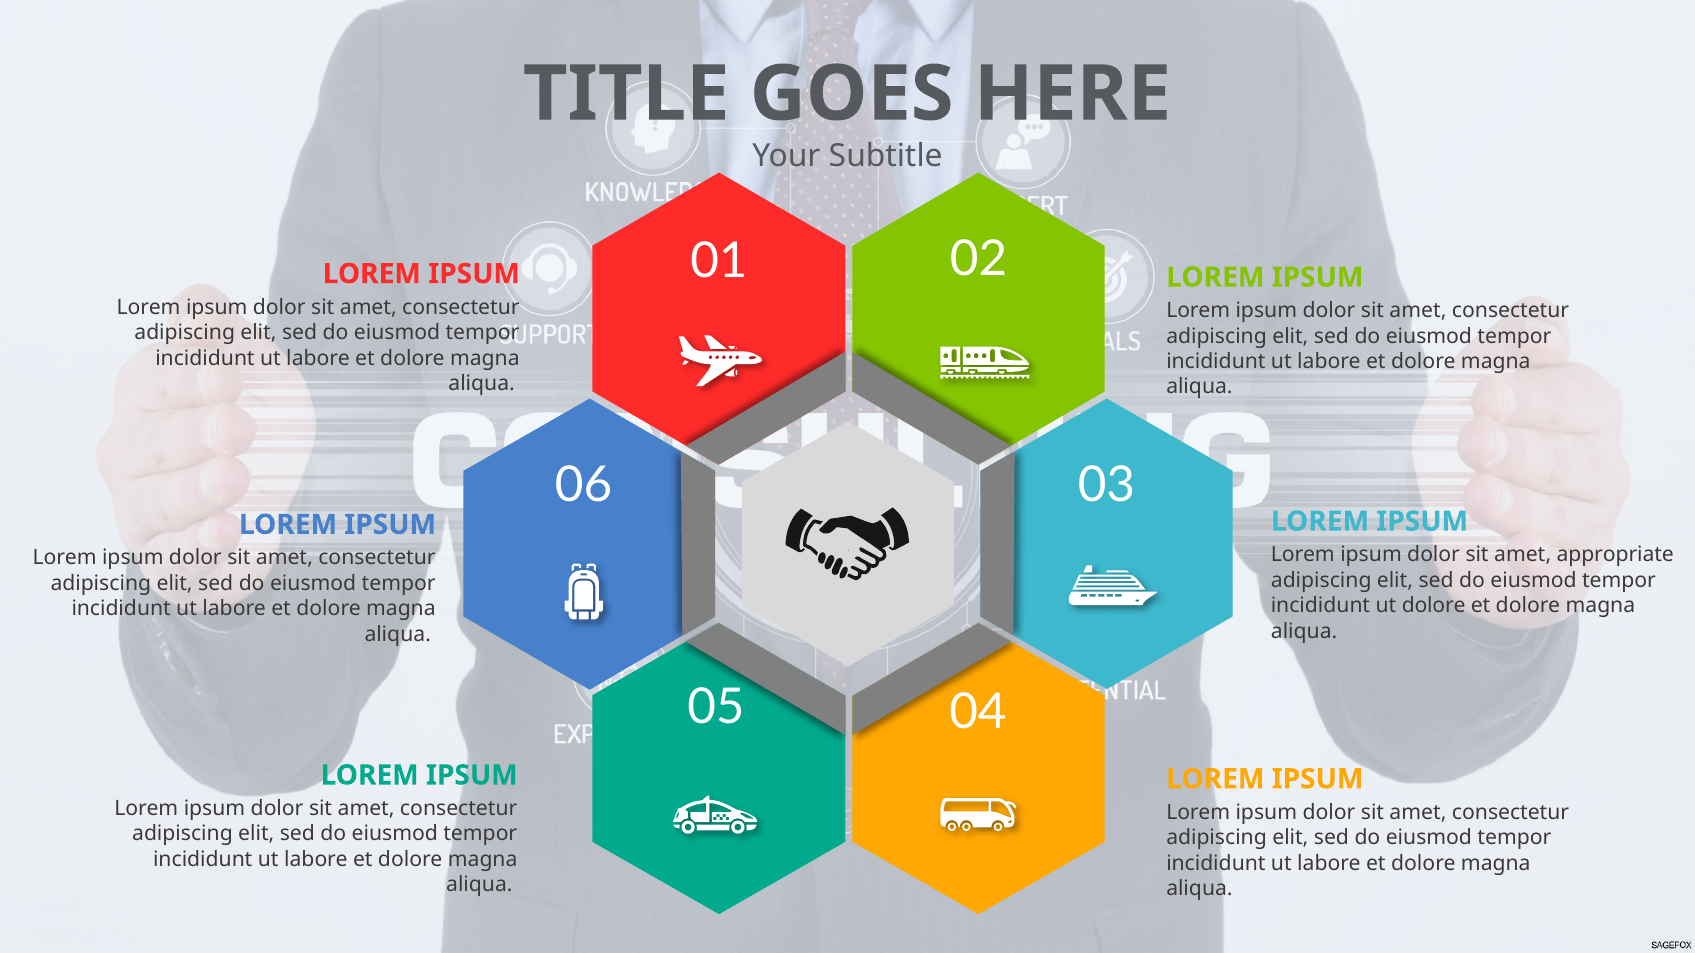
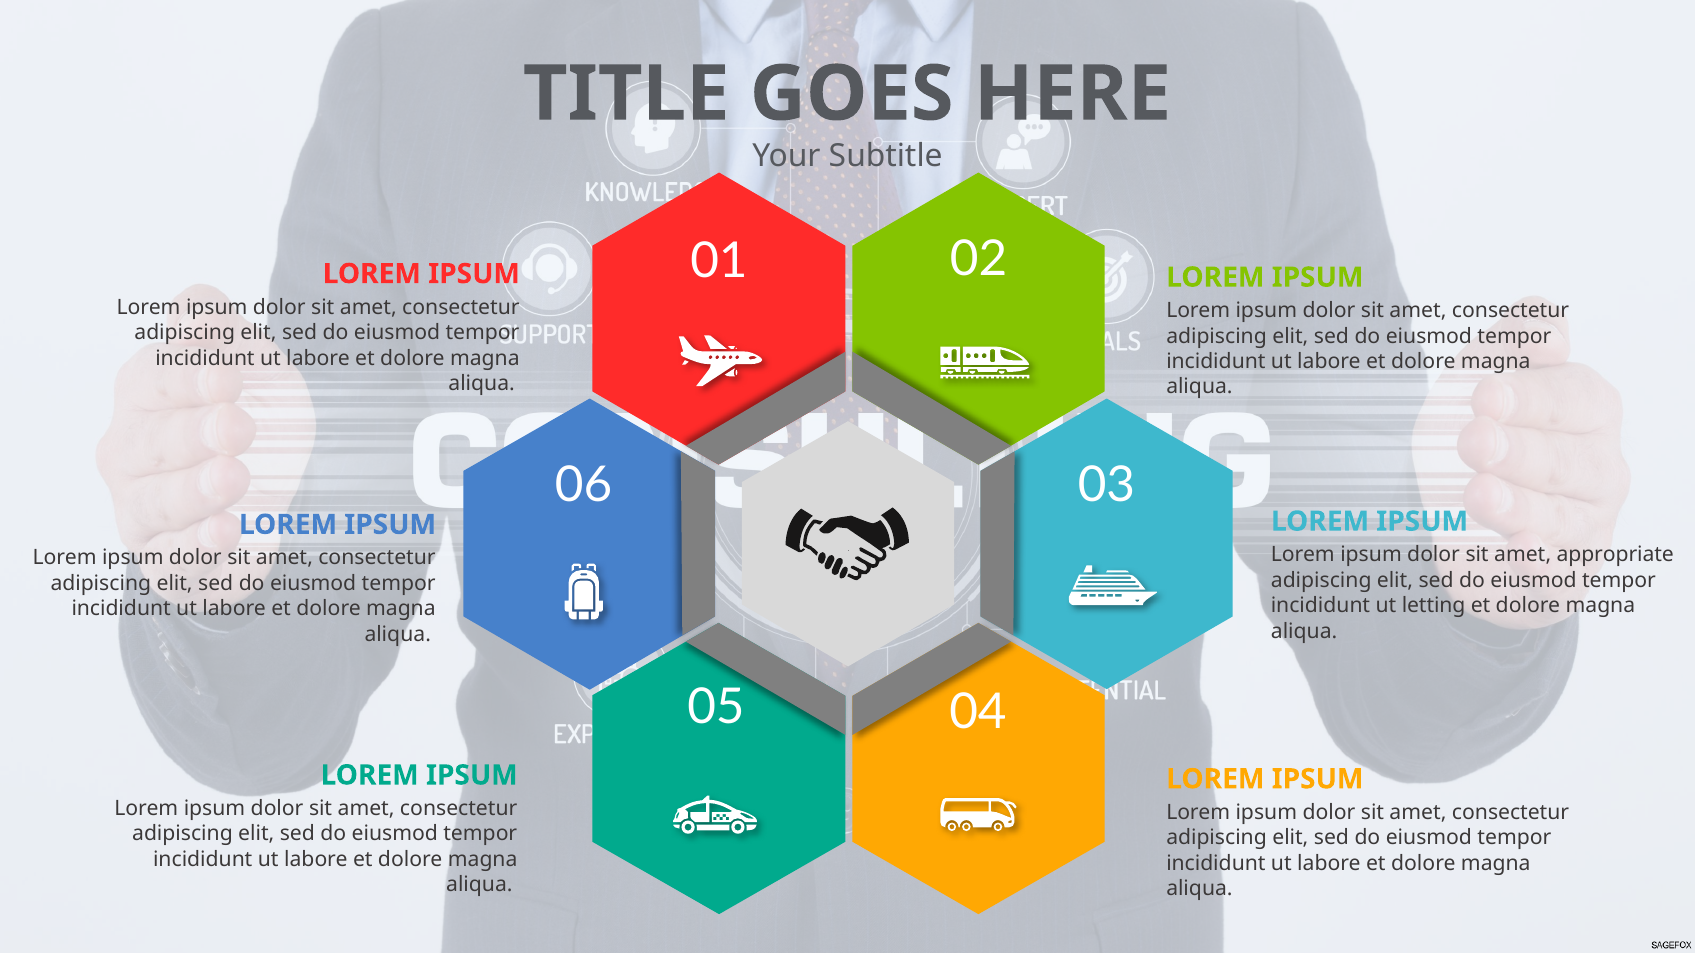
ut dolore: dolore -> letting
